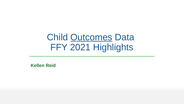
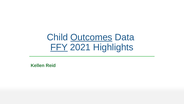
FFY underline: none -> present
